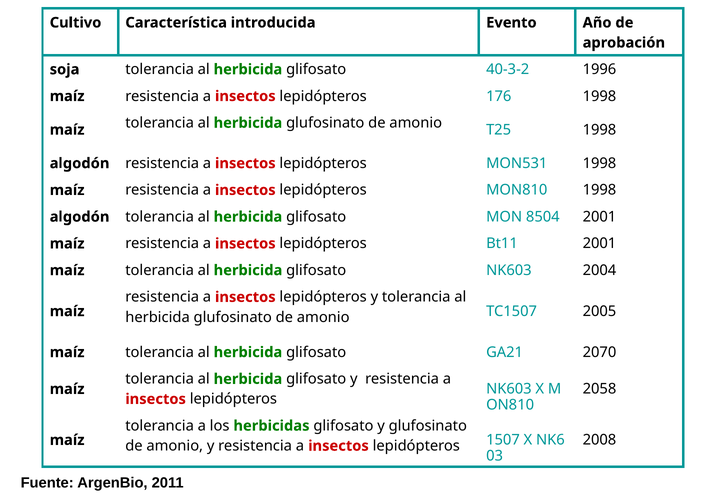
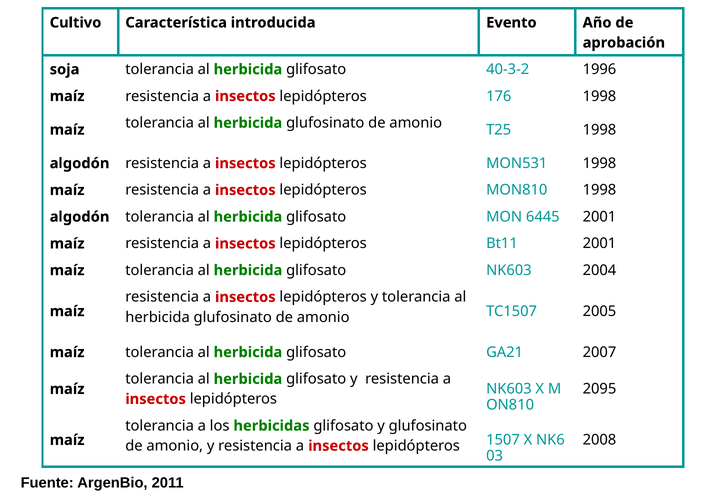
8504: 8504 -> 6445
2070: 2070 -> 2007
2058: 2058 -> 2095
